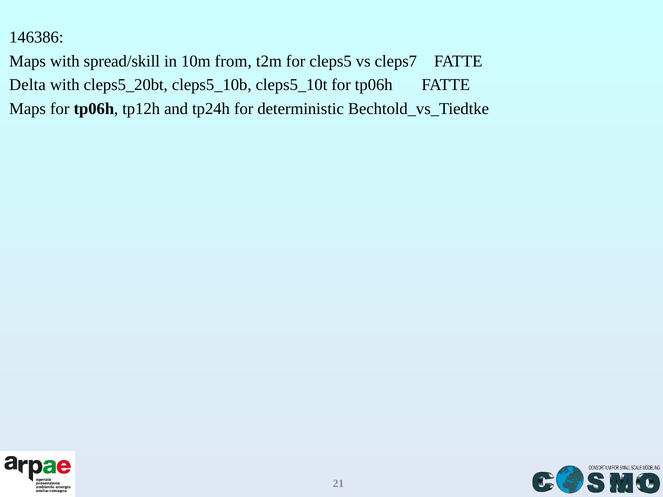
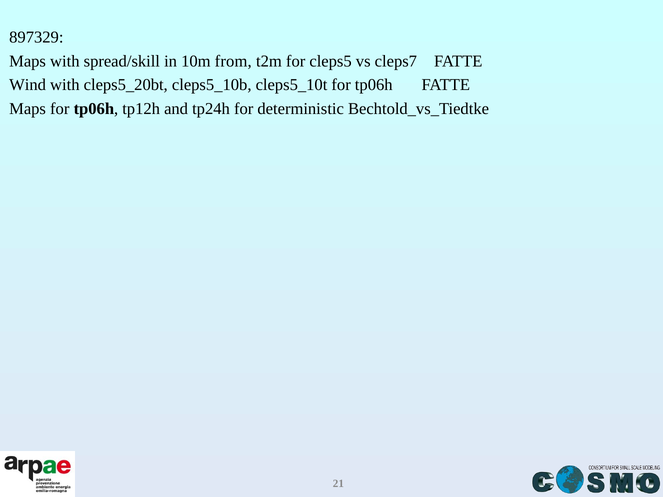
146386: 146386 -> 897329
Delta: Delta -> Wind
